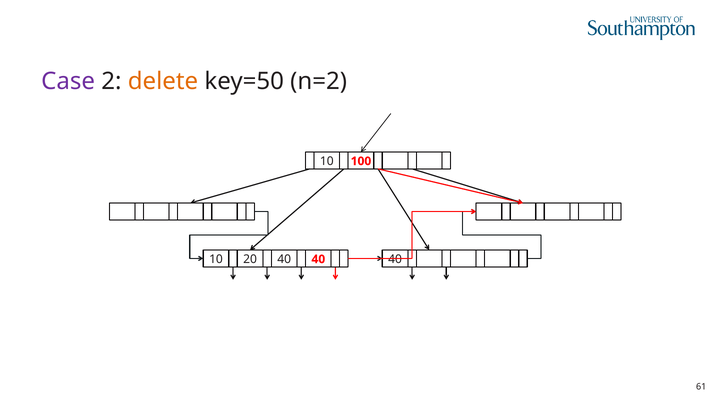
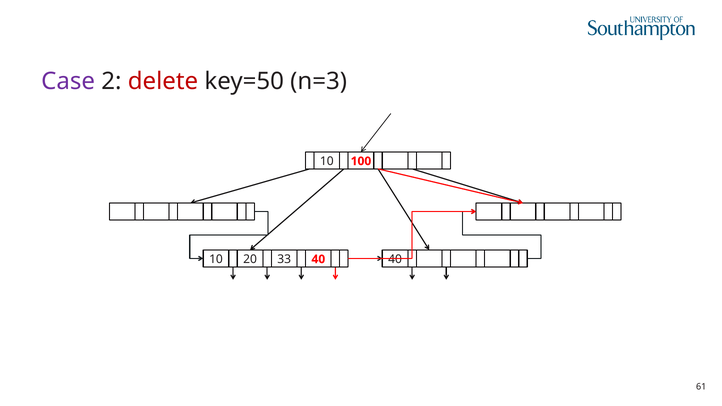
delete colour: orange -> red
n=2: n=2 -> n=3
20 40: 40 -> 33
